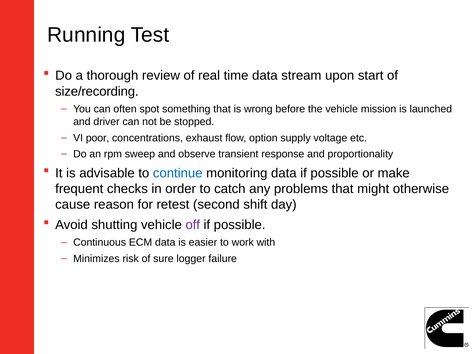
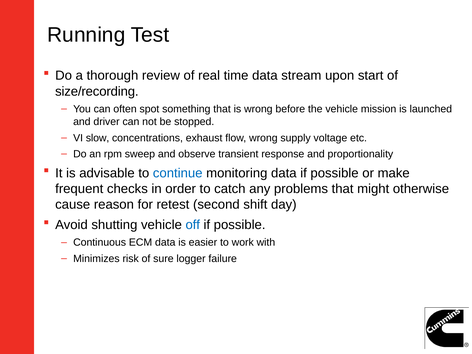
poor: poor -> slow
flow option: option -> wrong
off colour: purple -> blue
